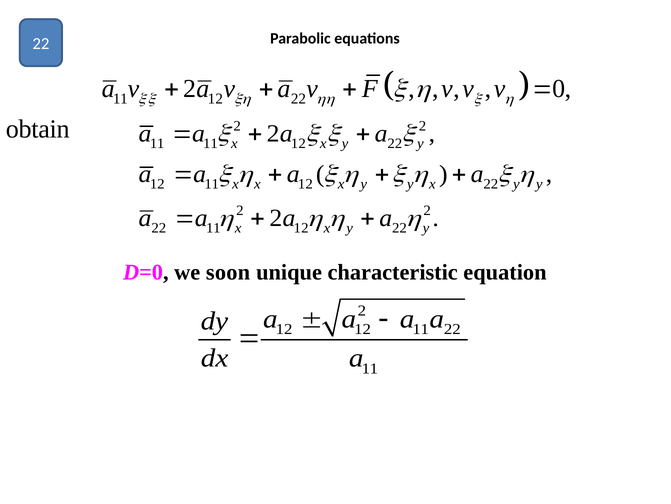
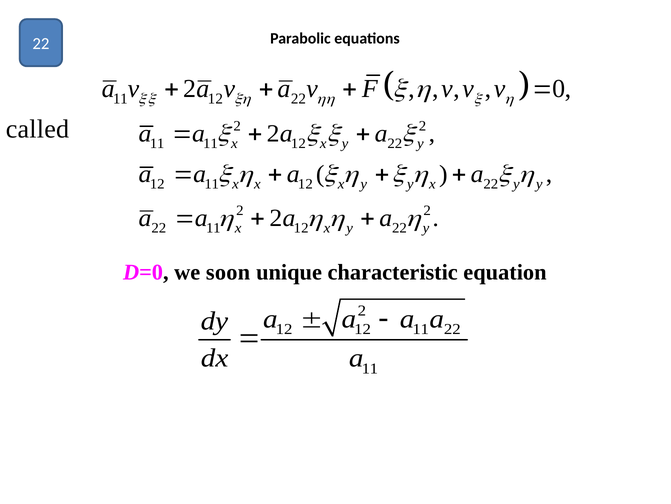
obtain: obtain -> called
